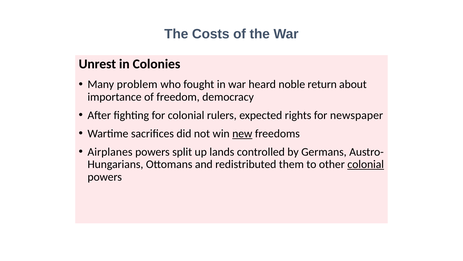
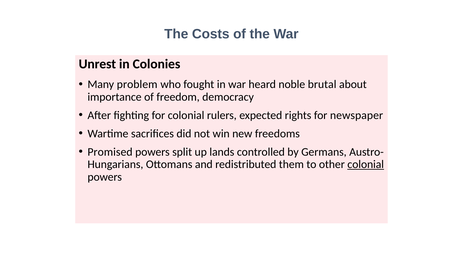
return: return -> brutal
new underline: present -> none
Airplanes: Airplanes -> Promised
